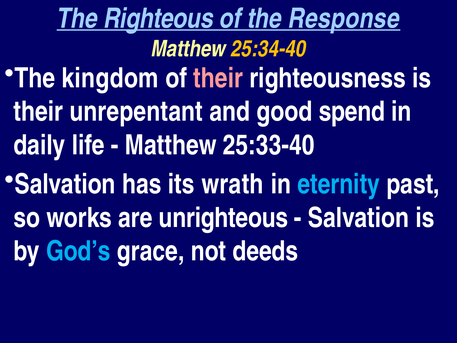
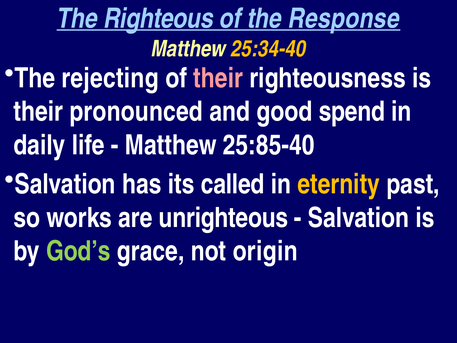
kingdom: kingdom -> rejecting
unrepentant: unrepentant -> pronounced
25:33-40: 25:33-40 -> 25:85-40
wrath: wrath -> called
eternity colour: light blue -> yellow
God’s colour: light blue -> light green
deeds: deeds -> origin
